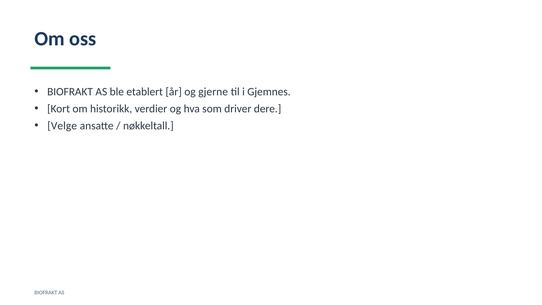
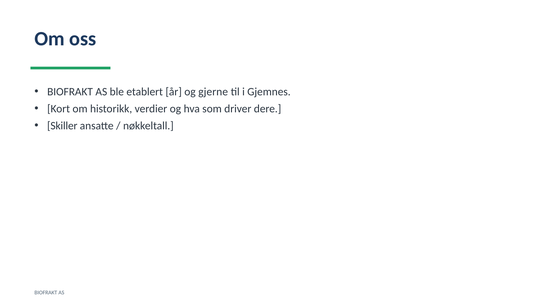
Velge: Velge -> Skiller
